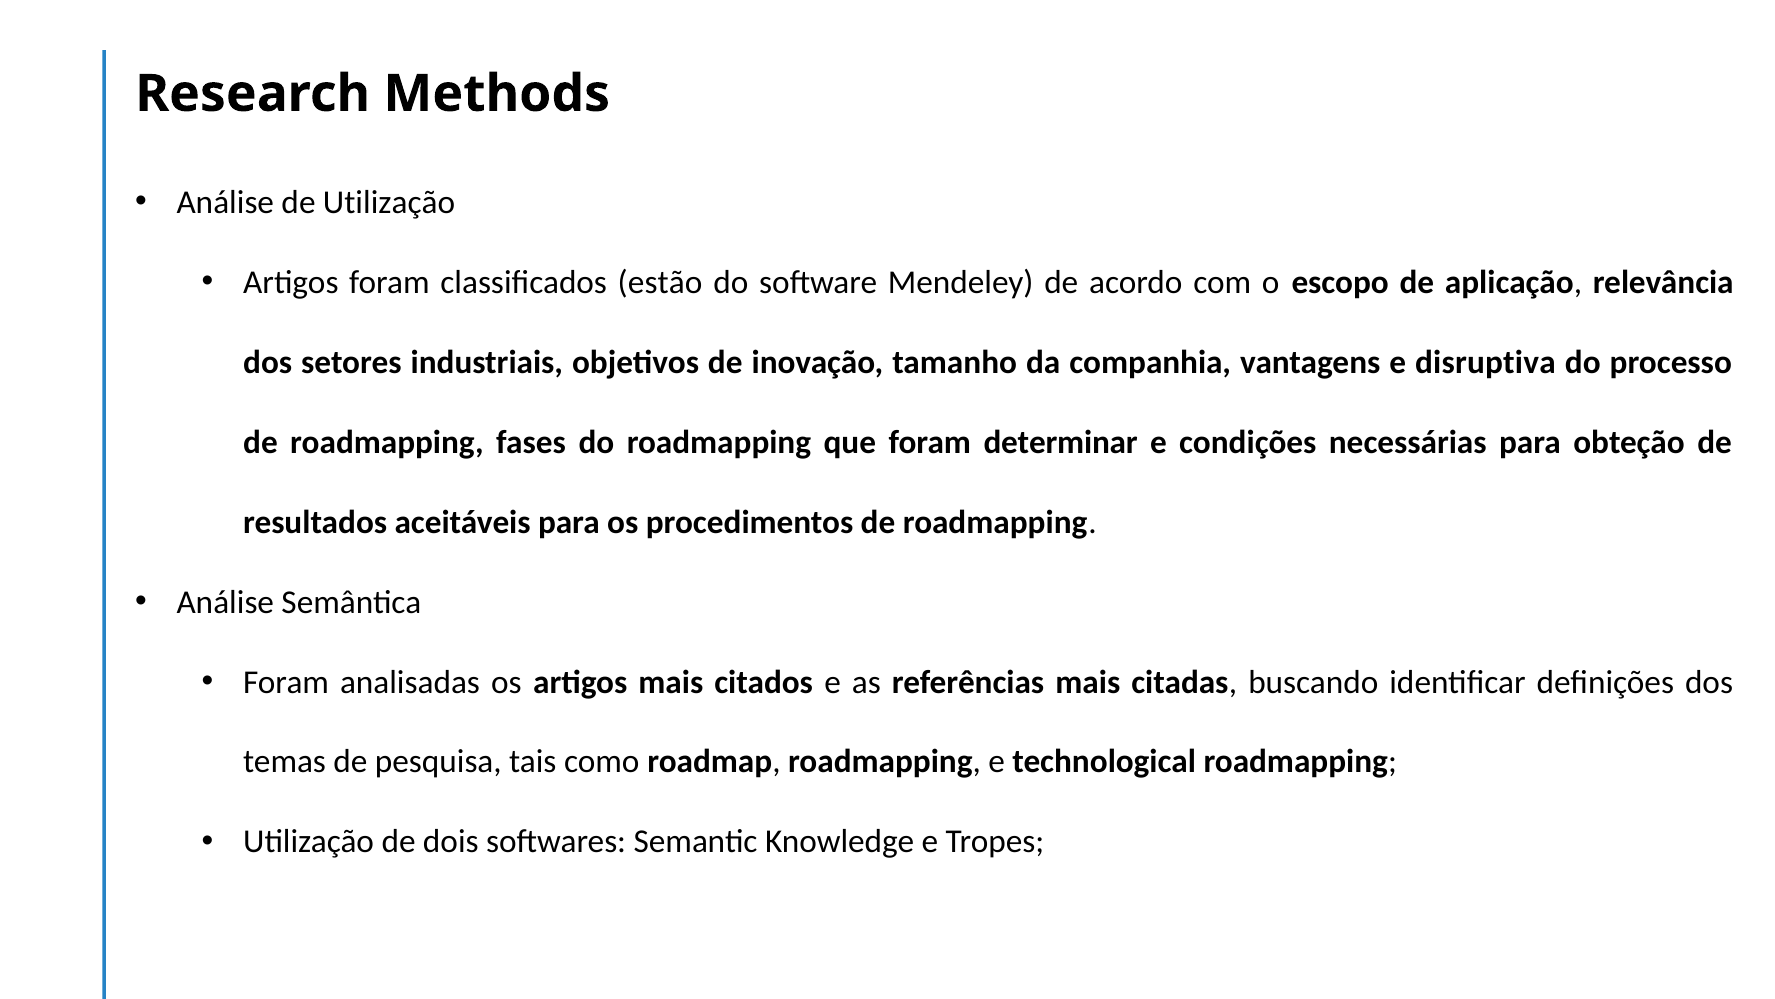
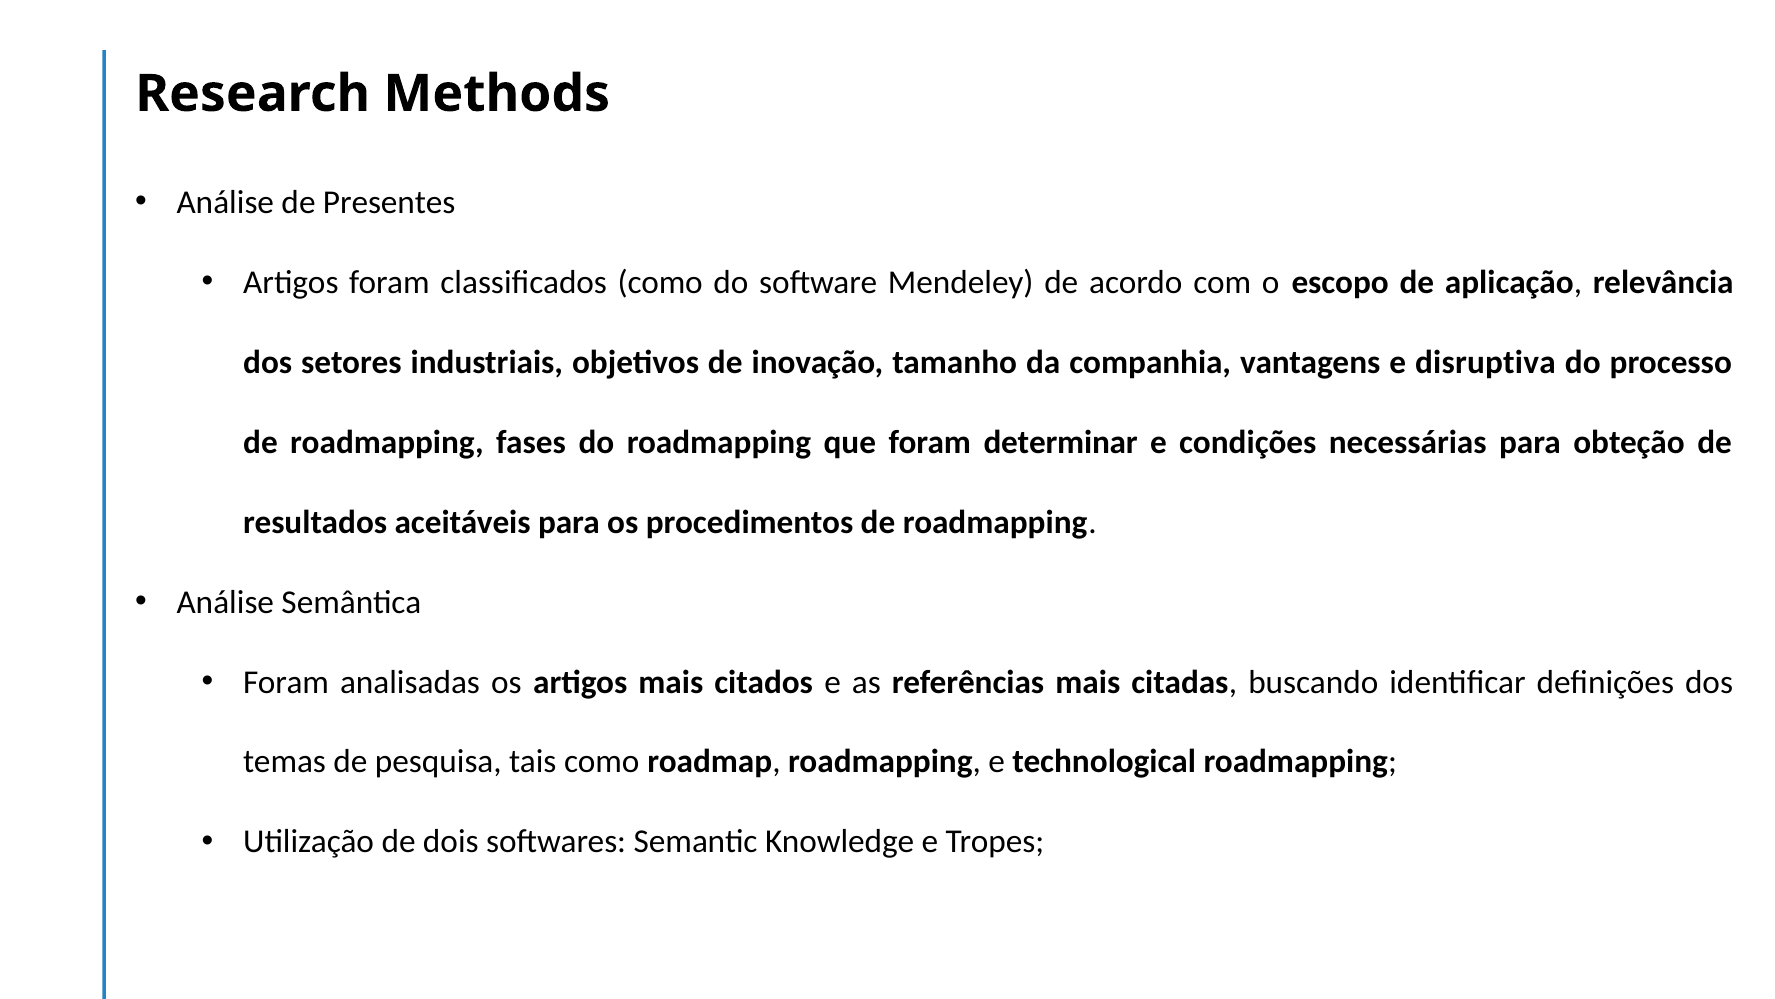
de Utilização: Utilização -> Presentes
classificados estão: estão -> como
